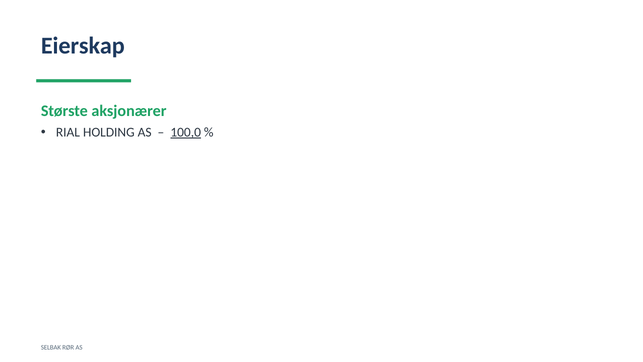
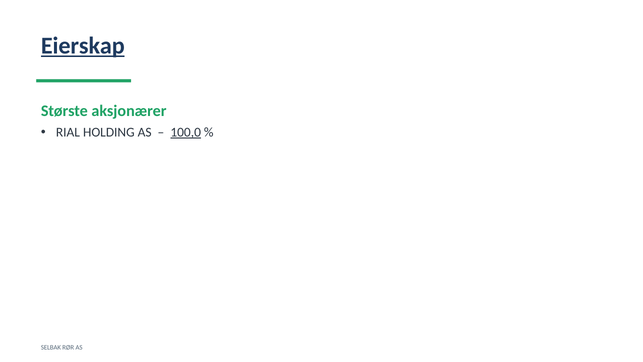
Eierskap underline: none -> present
